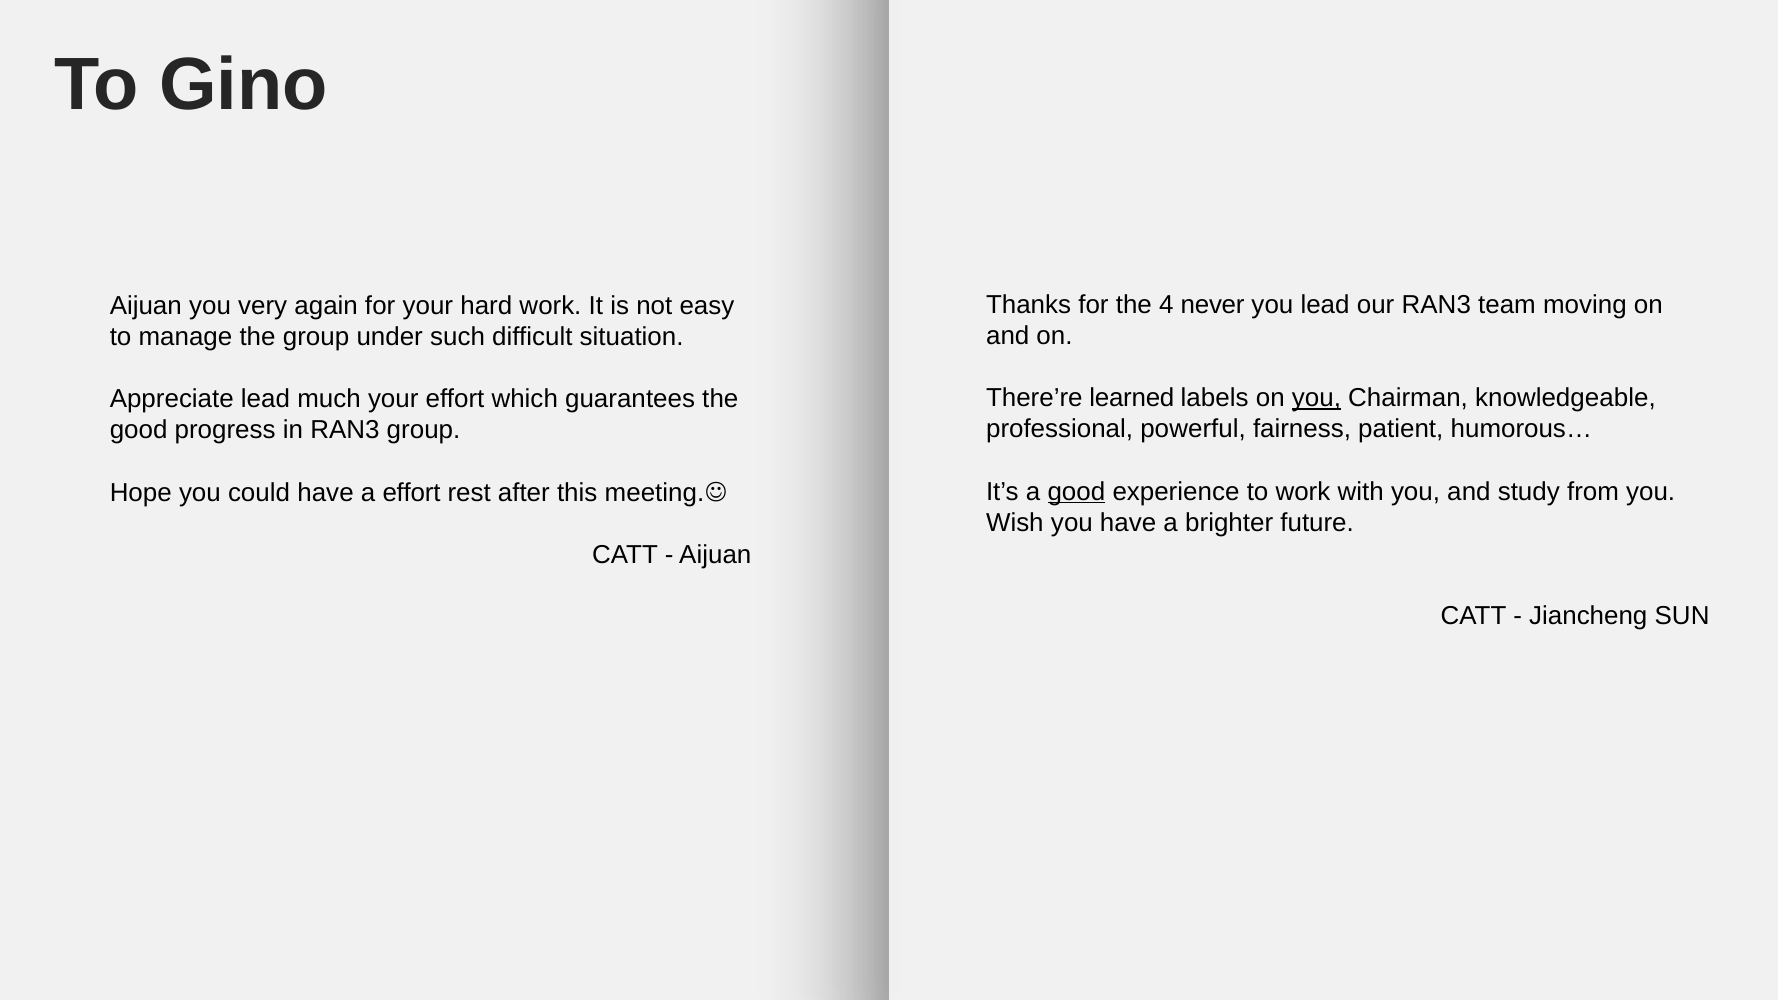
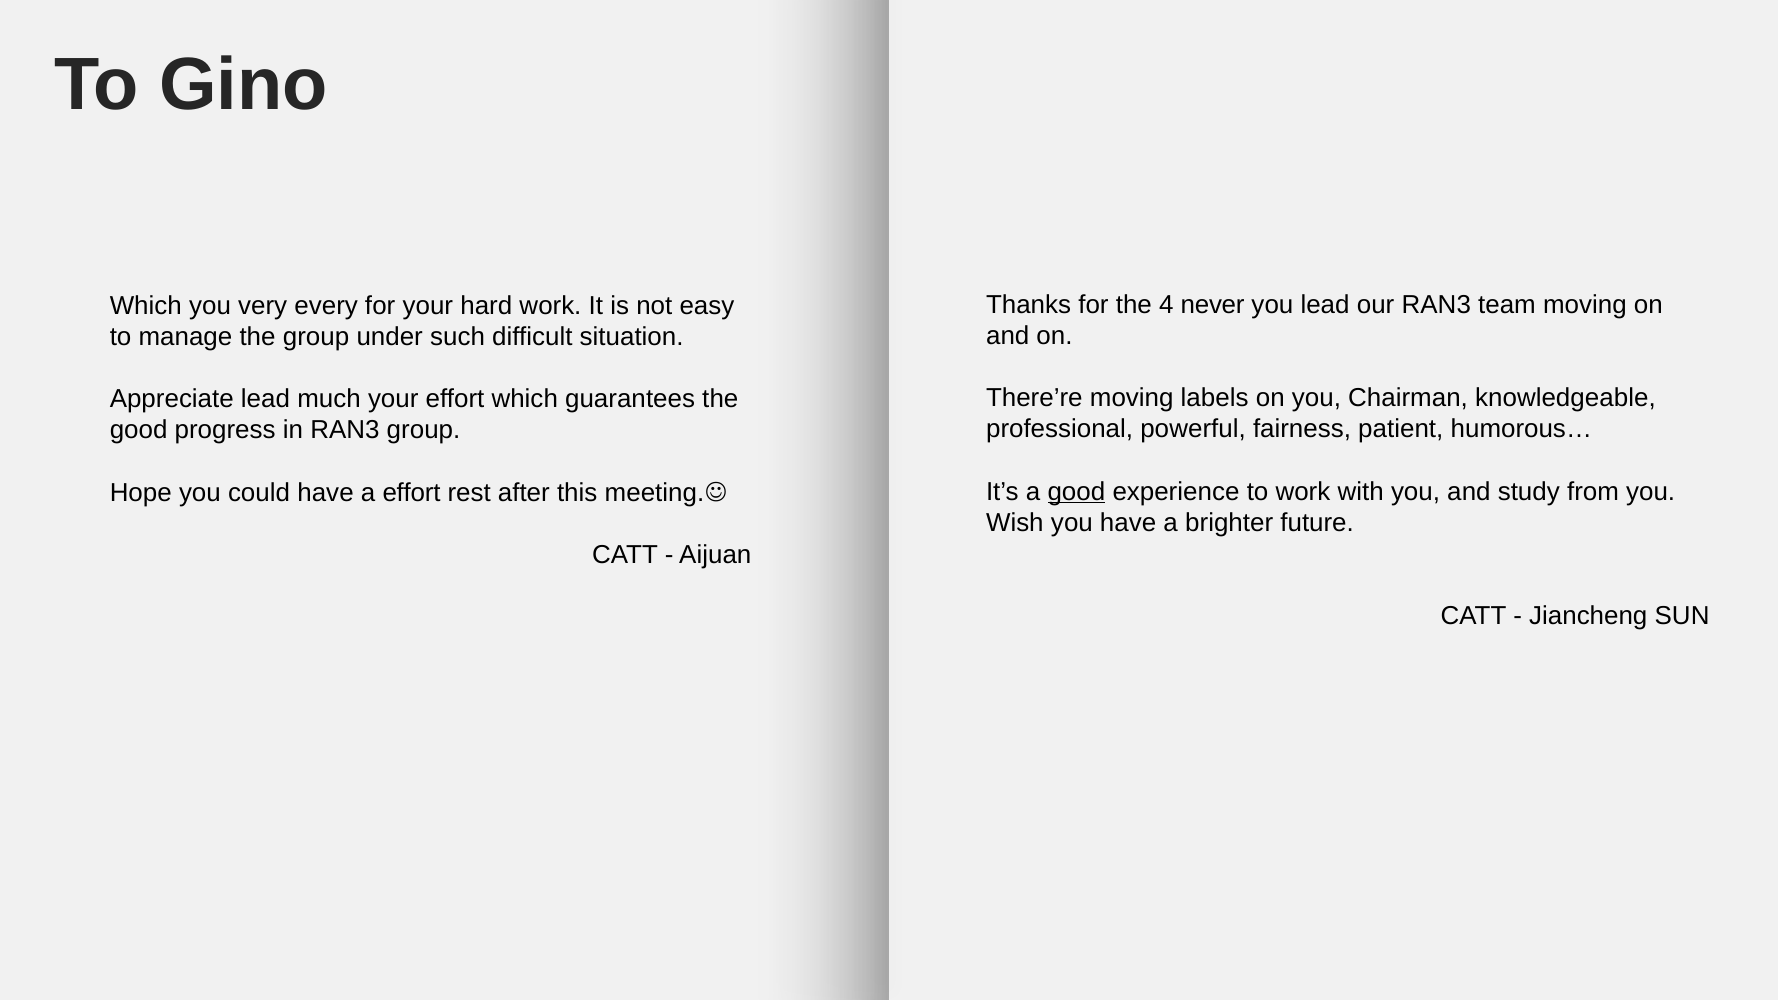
Aijuan at (146, 306): Aijuan -> Which
again: again -> every
There’re learned: learned -> moving
you at (1316, 398) underline: present -> none
